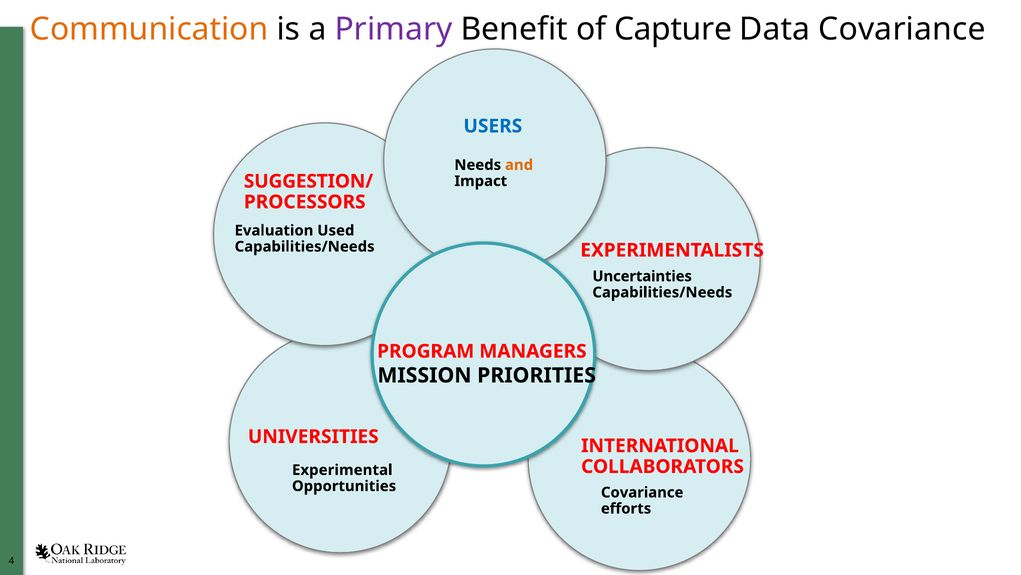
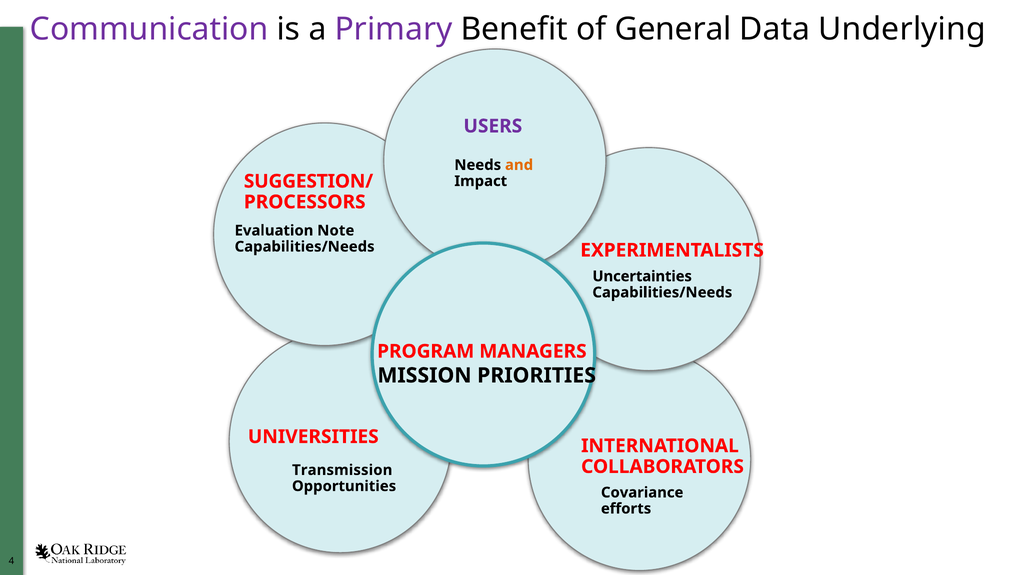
Communication colour: orange -> purple
Capture: Capture -> General
Data Covariance: Covariance -> Underlying
USERS colour: blue -> purple
Used: Used -> Note
Experimental: Experimental -> Transmission
